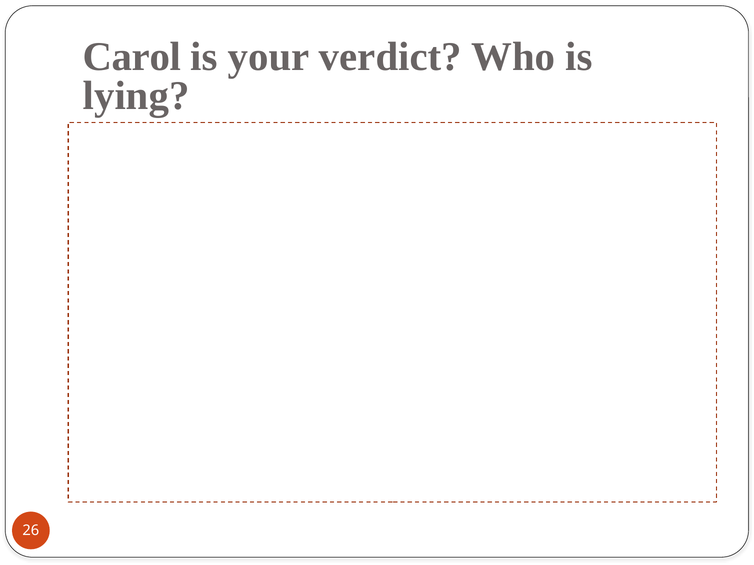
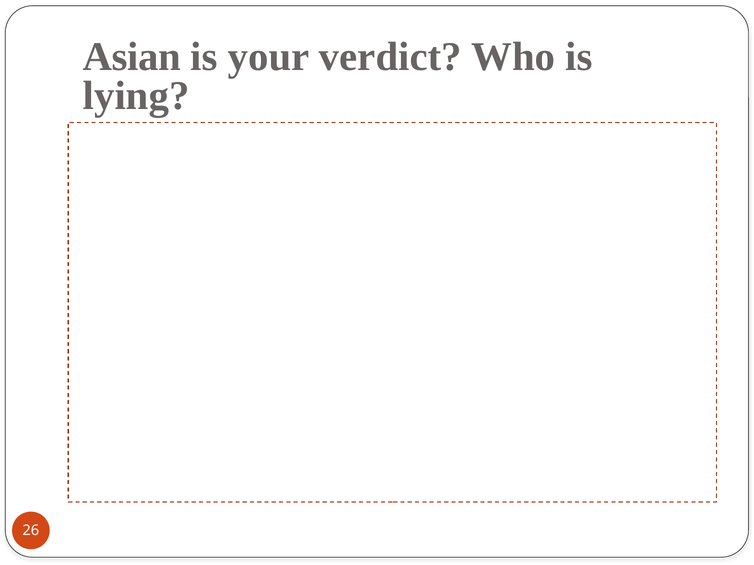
Carol: Carol -> Asian
